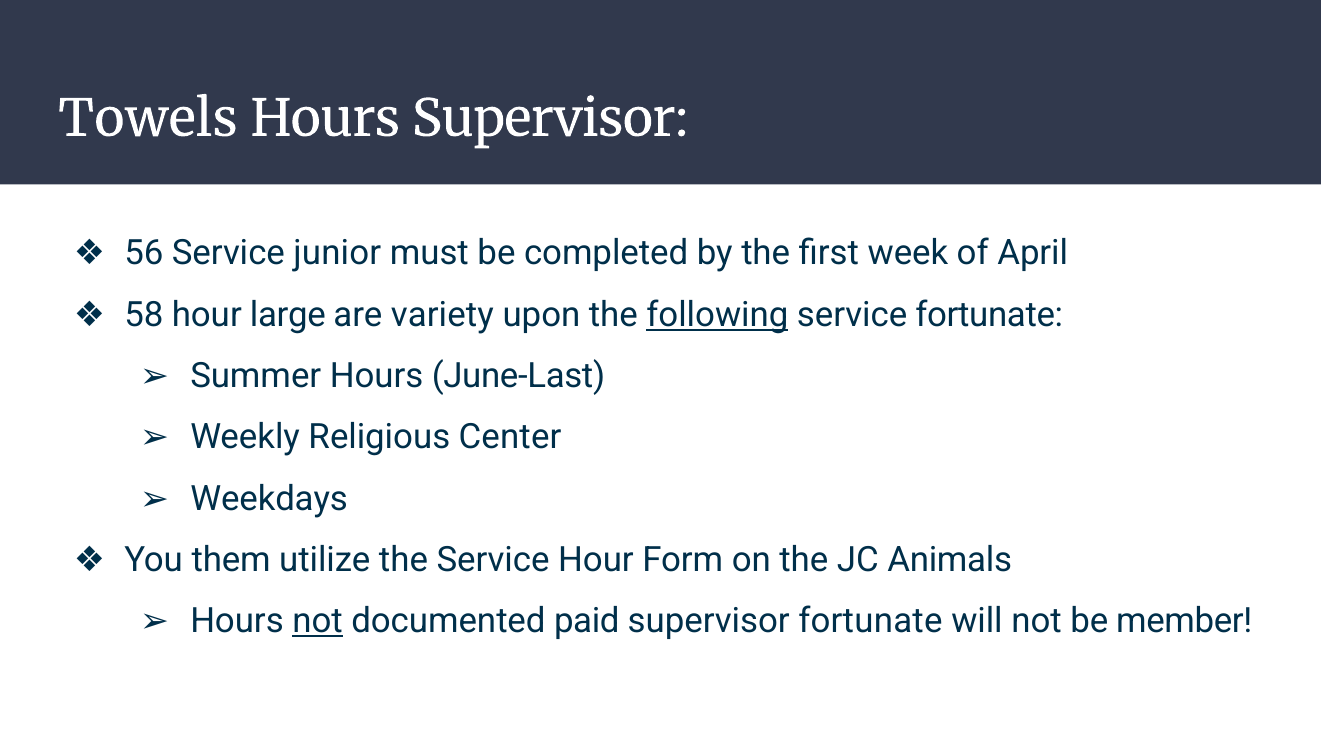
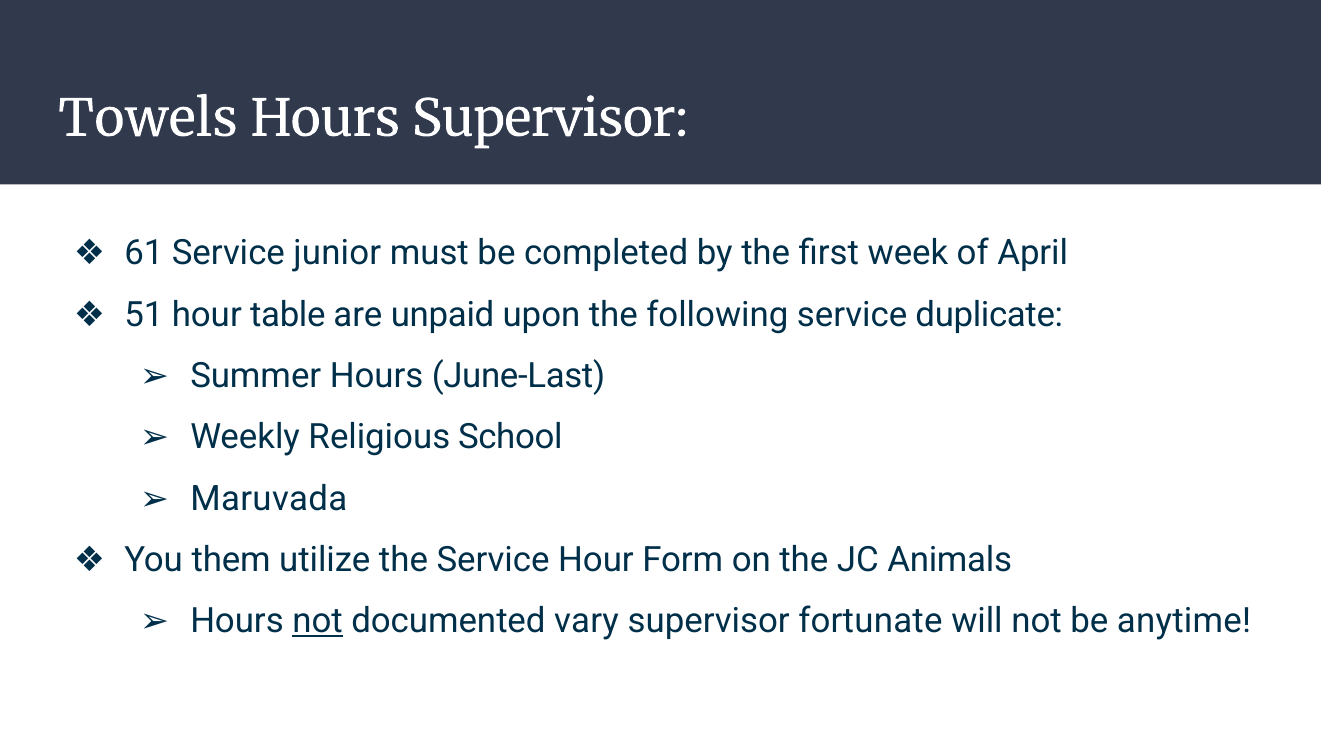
56: 56 -> 61
58: 58 -> 51
large: large -> table
variety: variety -> unpaid
following underline: present -> none
service fortunate: fortunate -> duplicate
Center: Center -> School
Weekdays: Weekdays -> Maruvada
paid: paid -> vary
member: member -> anytime
